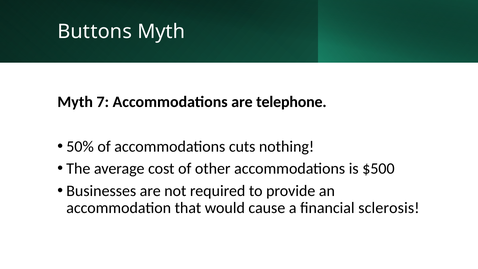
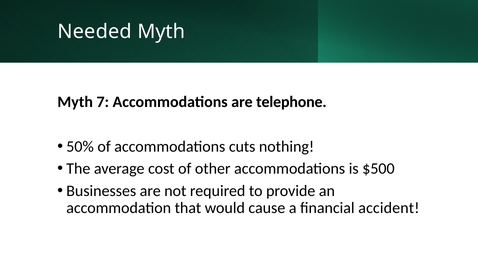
Buttons: Buttons -> Needed
sclerosis: sclerosis -> accident
